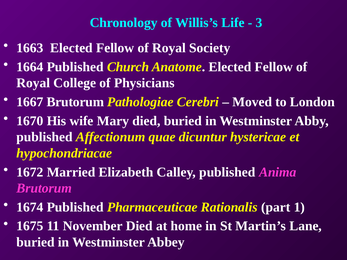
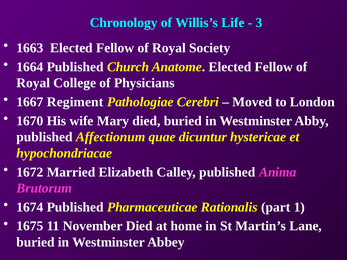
1667 Brutorum: Brutorum -> Regiment
